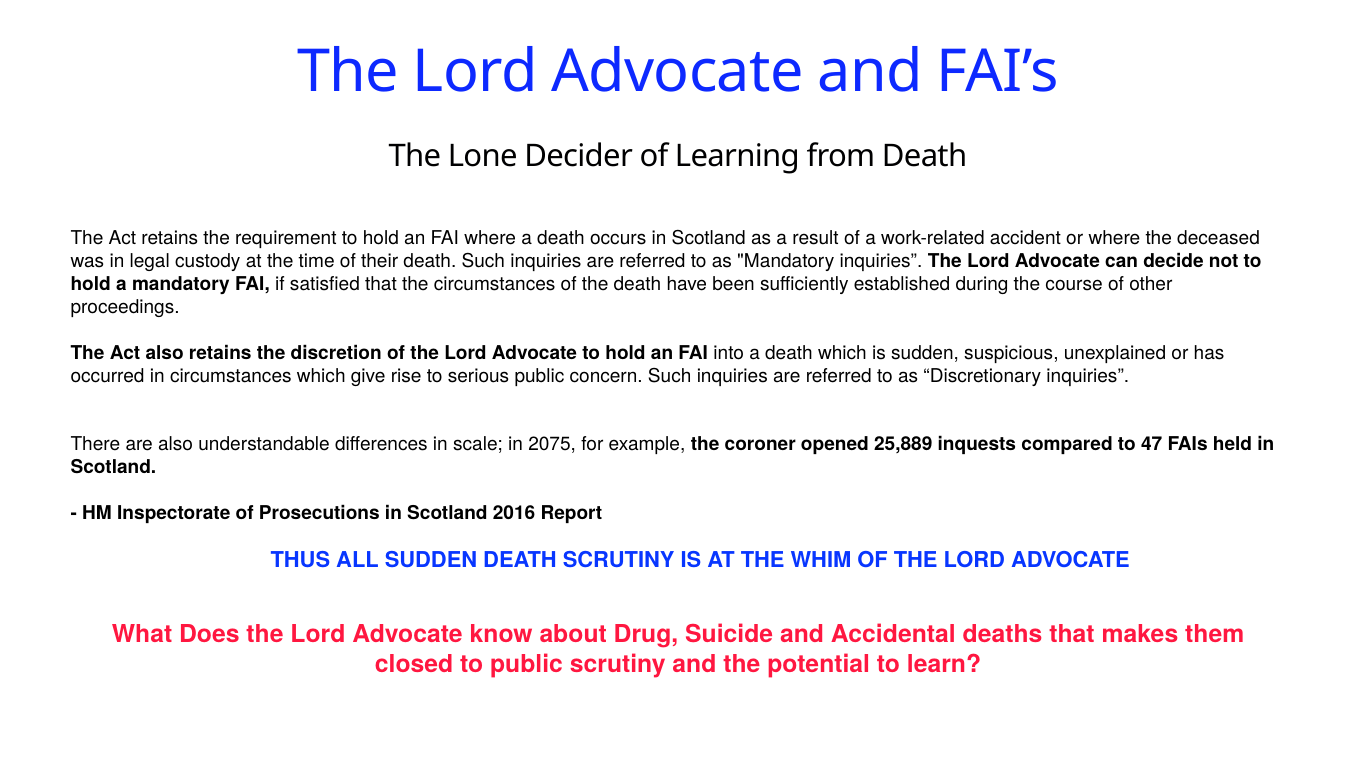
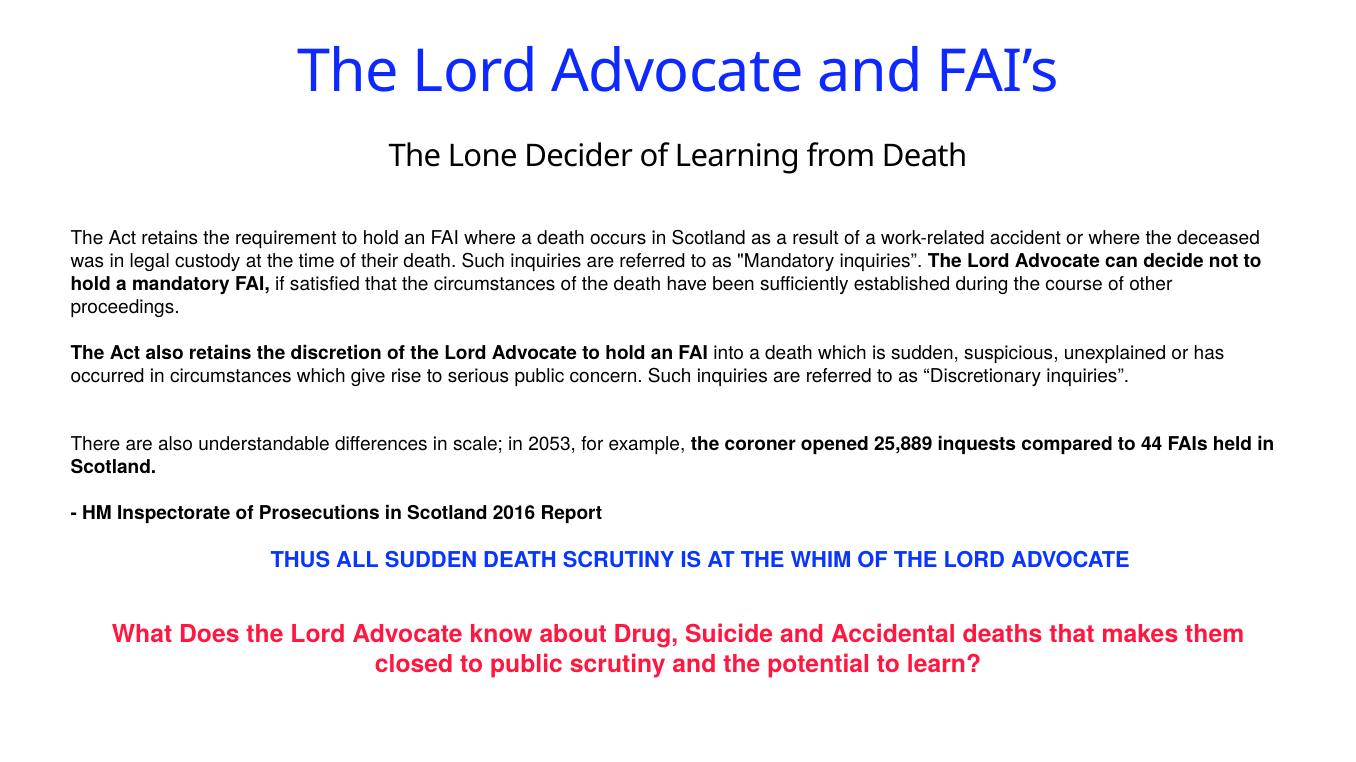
2075: 2075 -> 2053
47: 47 -> 44
